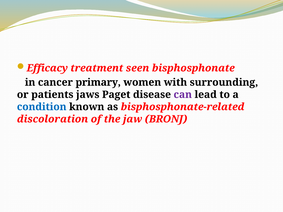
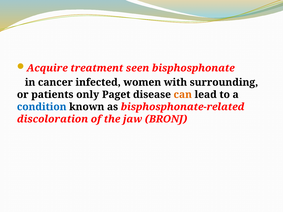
Efficacy: Efficacy -> Acquire
primary: primary -> infected
jaws: jaws -> only
can colour: purple -> orange
